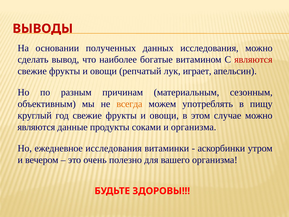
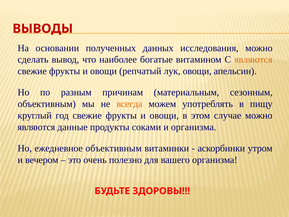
являются at (253, 60) colour: red -> orange
лук играет: играет -> овощи
ежедневное исследования: исследования -> объективным
